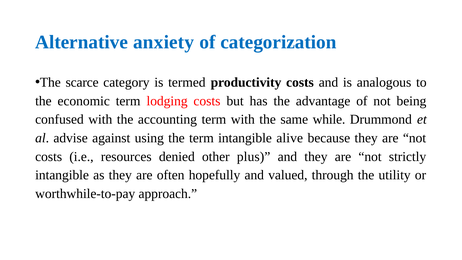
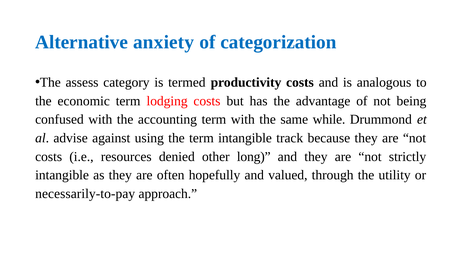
scarce: scarce -> assess
alive: alive -> track
plus: plus -> long
worthwhile-to-pay: worthwhile-to-pay -> necessarily-to-pay
